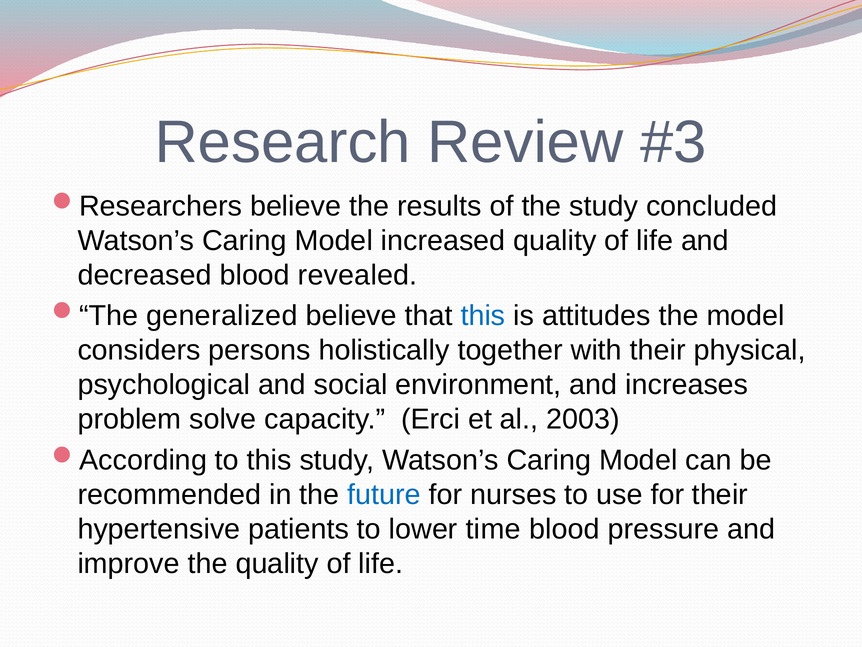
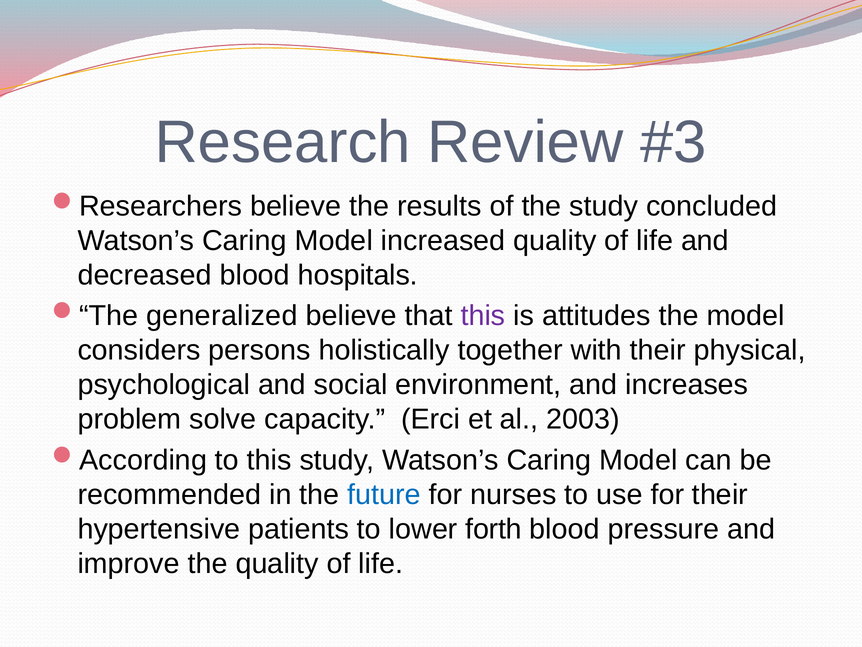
revealed: revealed -> hospitals
this at (483, 316) colour: blue -> purple
time: time -> forth
